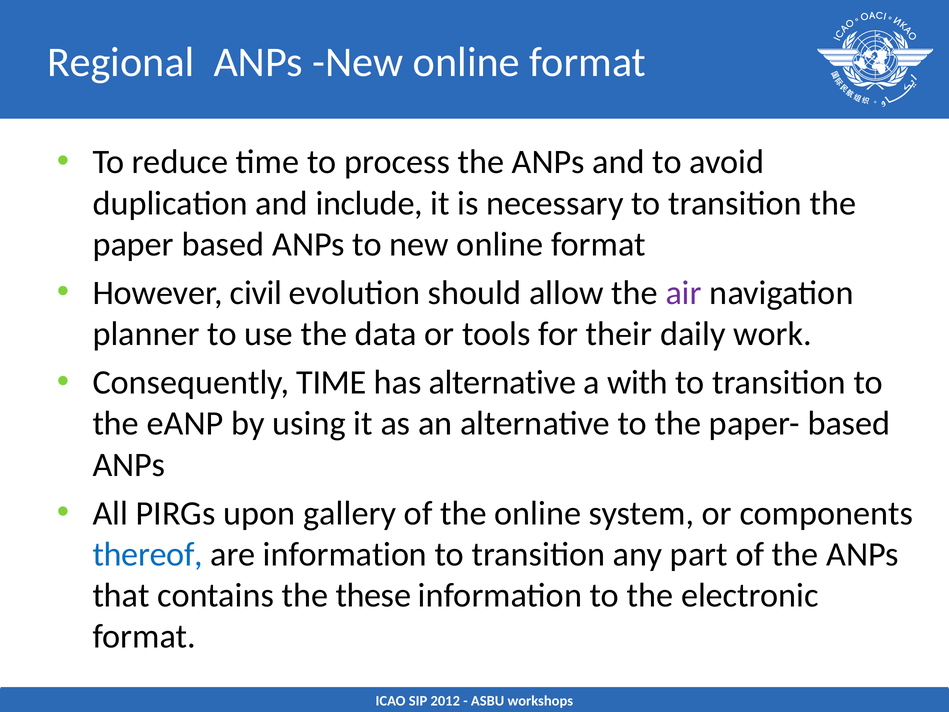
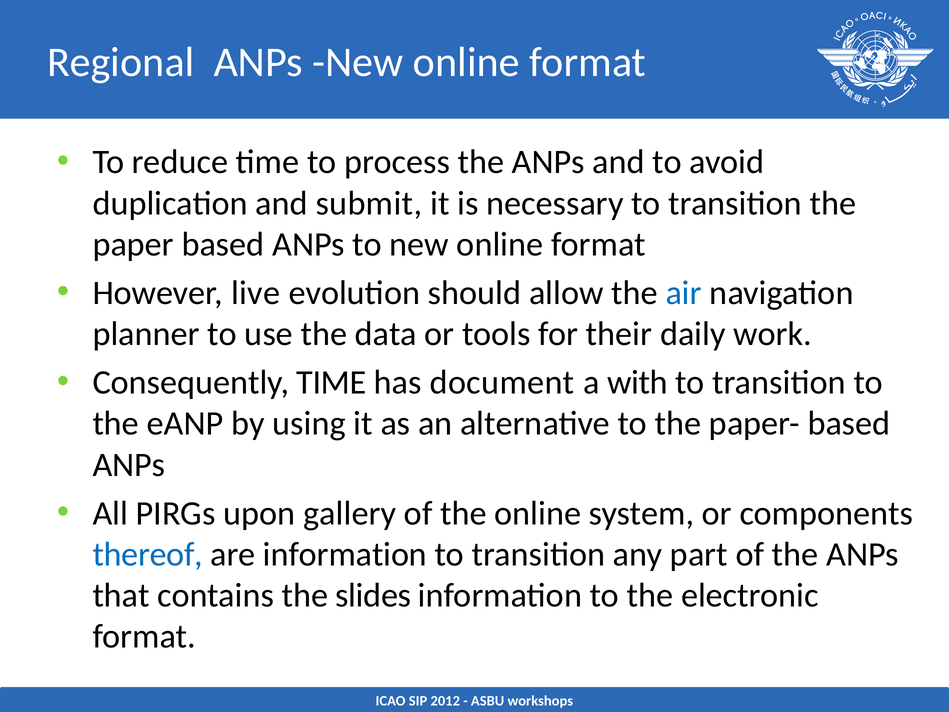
include: include -> submit
civil: civil -> live
air colour: purple -> blue
has alternative: alternative -> document
these: these -> slides
